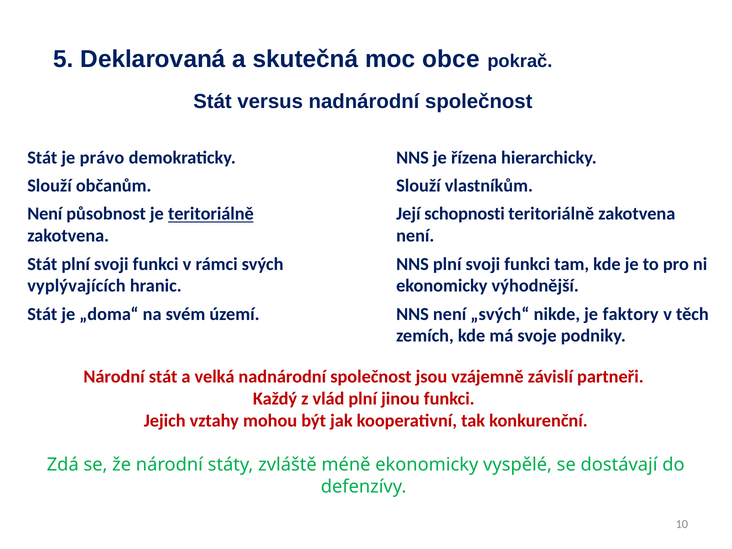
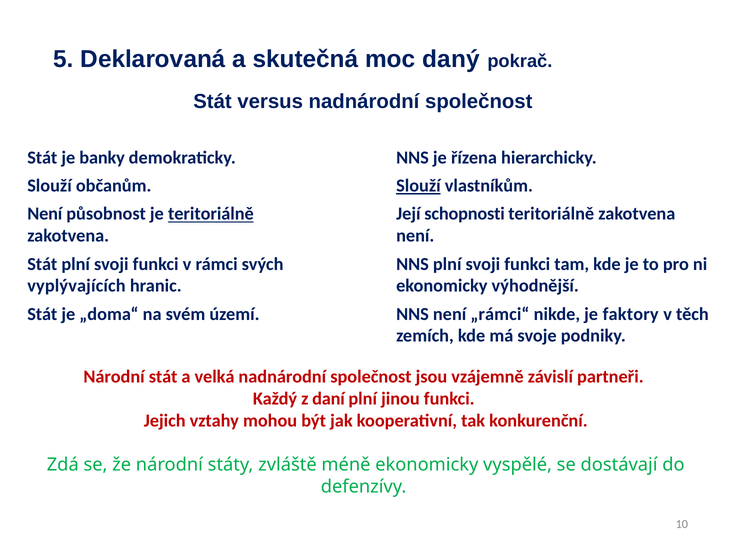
obce: obce -> daný
právo: právo -> banky
Slouží at (418, 186) underline: none -> present
„svých“: „svých“ -> „rámci“
vlád: vlád -> daní
